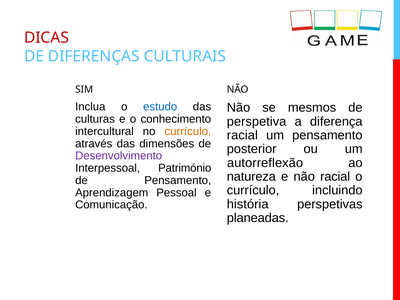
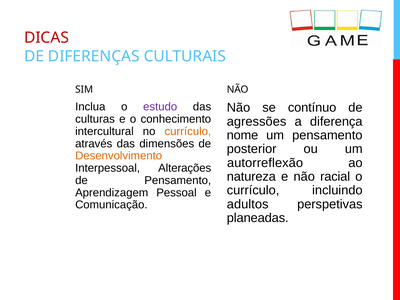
estudo colour: blue -> purple
mesmos: mesmos -> contínuo
perspetiva: perspetiva -> agressões
racial at (242, 135): racial -> nome
Desenvolvimento colour: purple -> orange
Património: Património -> Alterações
história: história -> adultos
